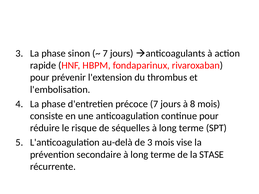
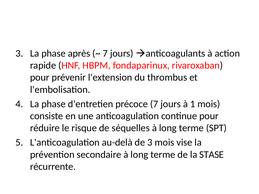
sinon: sinon -> après
8: 8 -> 1
